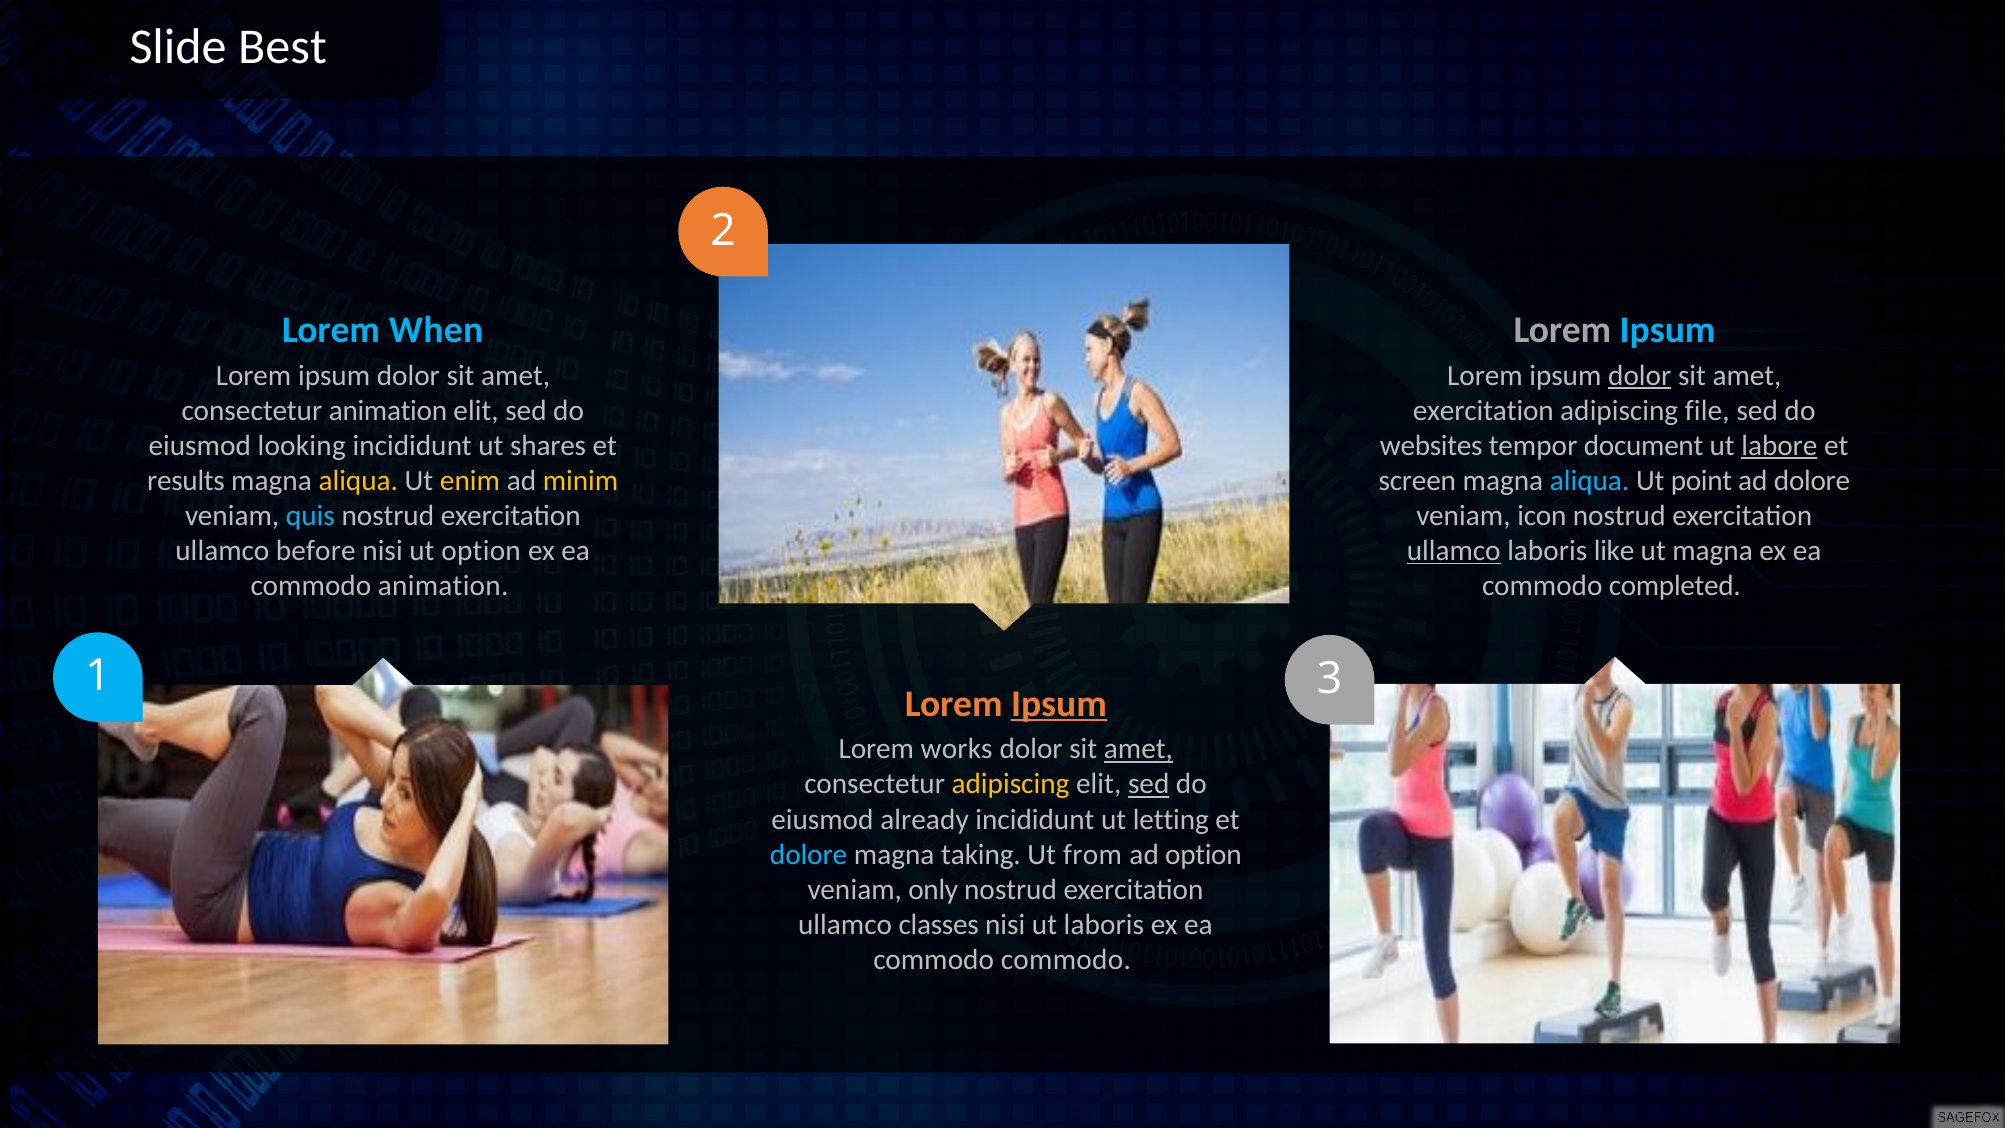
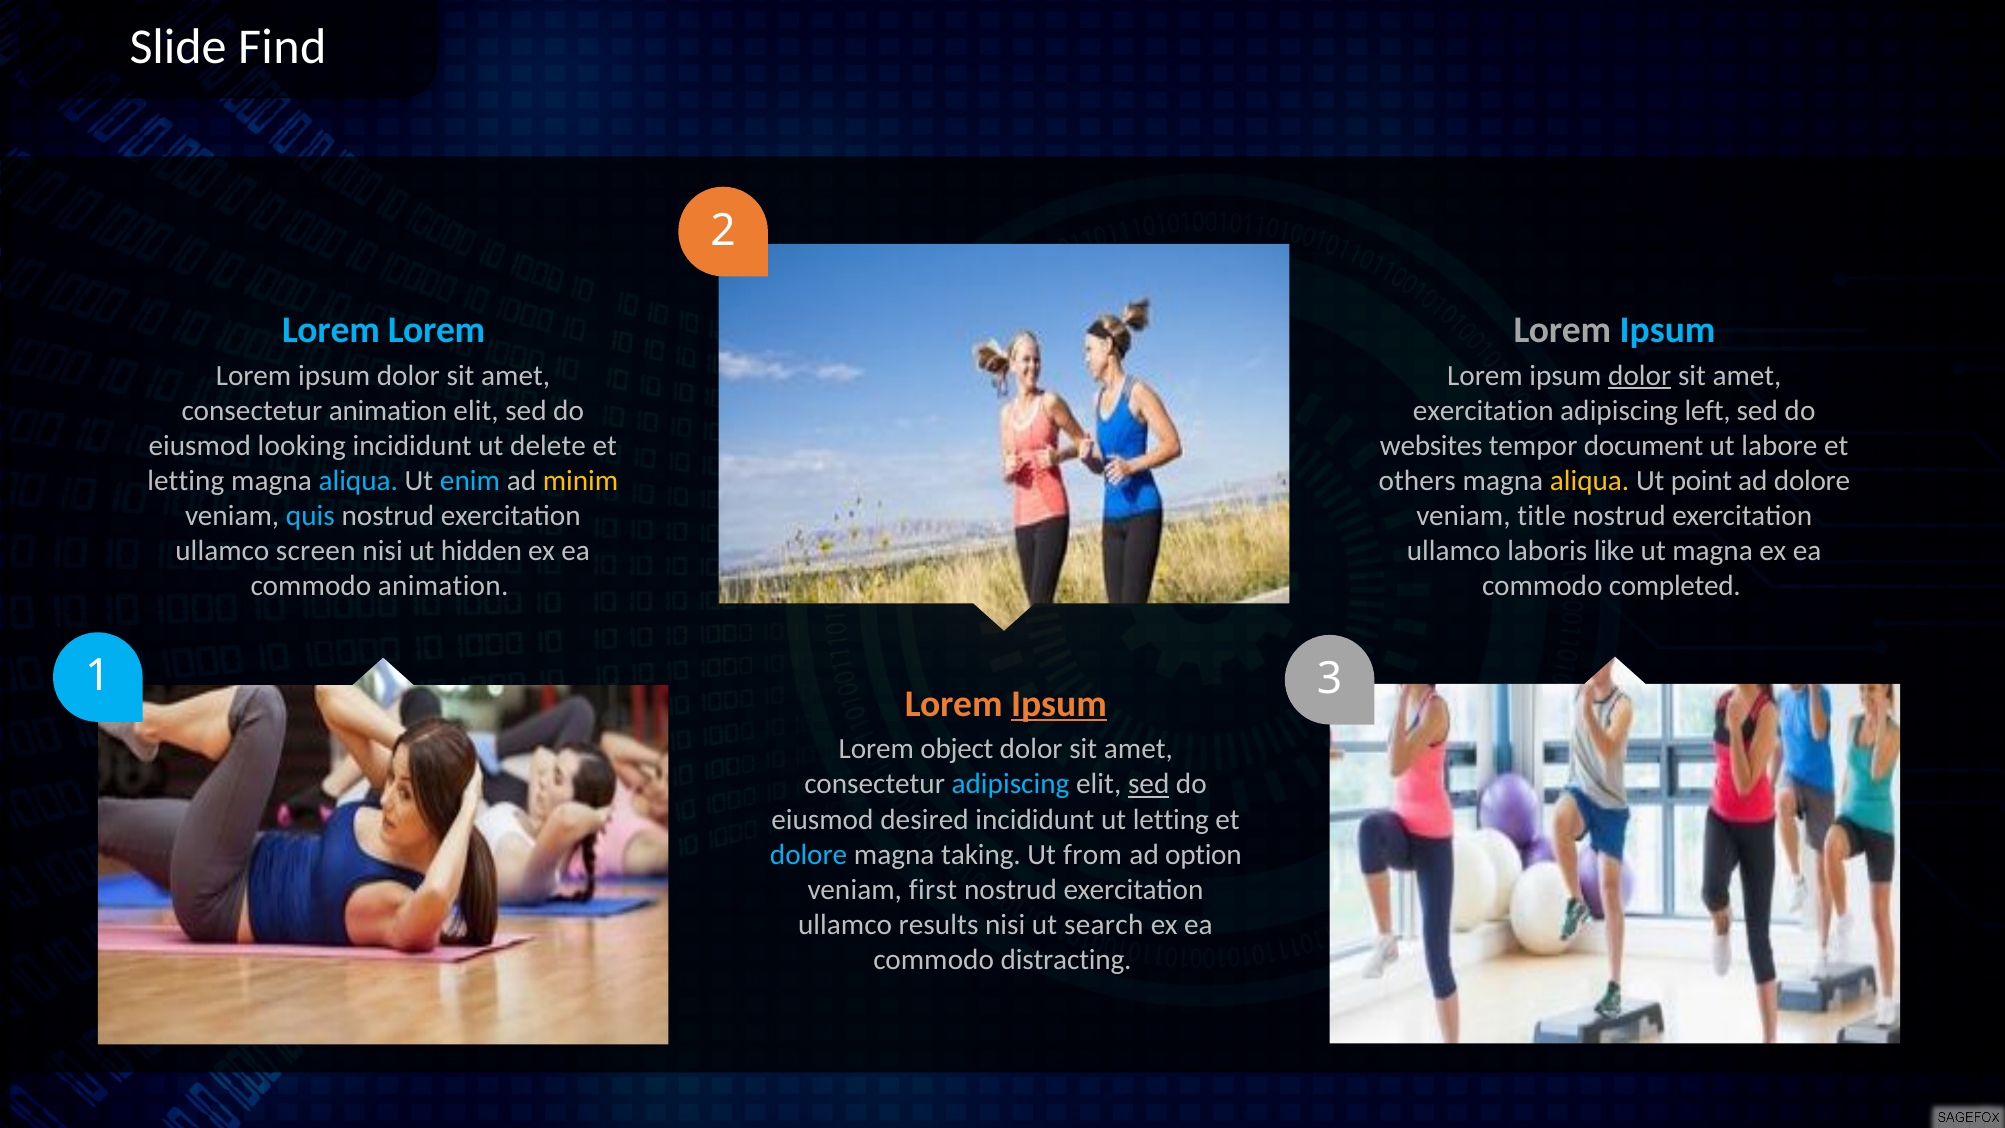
Best: Best -> Find
When at (436, 330): When -> Lorem
file: file -> left
shares: shares -> delete
labore underline: present -> none
results at (186, 481): results -> letting
aliqua at (358, 481) colour: yellow -> light blue
enim colour: yellow -> light blue
screen: screen -> others
aliqua at (1590, 481) colour: light blue -> yellow
icon: icon -> title
before: before -> screen
ut option: option -> hidden
ullamco at (1454, 551) underline: present -> none
works: works -> object
amet at (1138, 749) underline: present -> none
adipiscing at (1010, 784) colour: yellow -> light blue
already: already -> desired
only: only -> first
classes: classes -> results
ut laboris: laboris -> search
commodo commodo: commodo -> distracting
